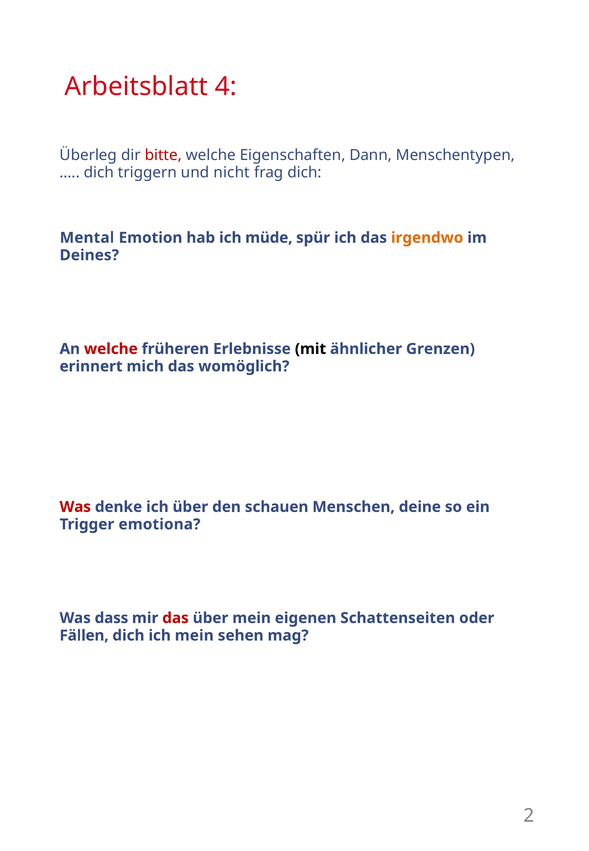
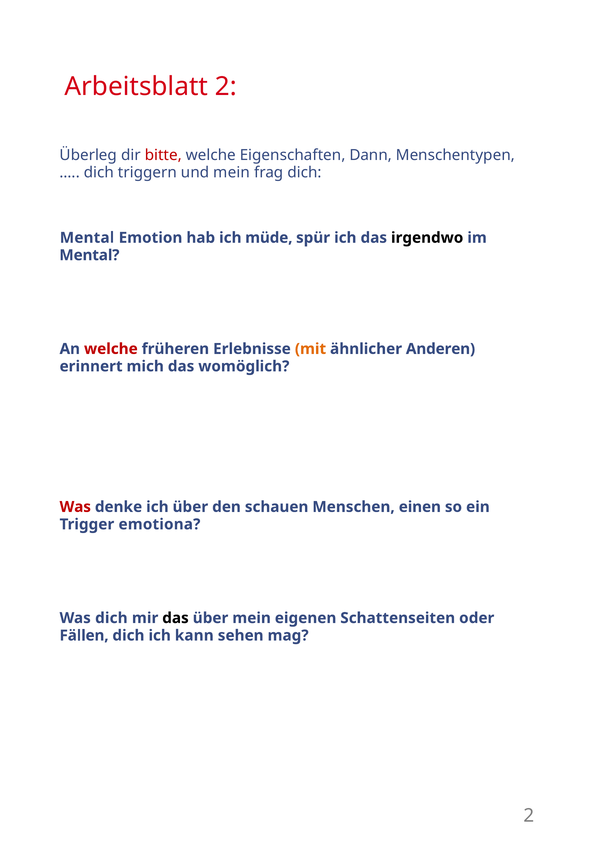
Arbeitsblatt 4: 4 -> 2
und nicht: nicht -> mein
irgendwo colour: orange -> black
Deines at (89, 255): Deines -> Mental
mit colour: black -> orange
Grenzen: Grenzen -> Anderen
deine: deine -> einen
Was dass: dass -> dich
das at (175, 618) colour: red -> black
ich mein: mein -> kann
